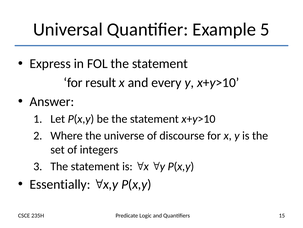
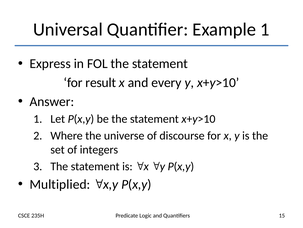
Example 5: 5 -> 1
Essentially: Essentially -> Multiplied
